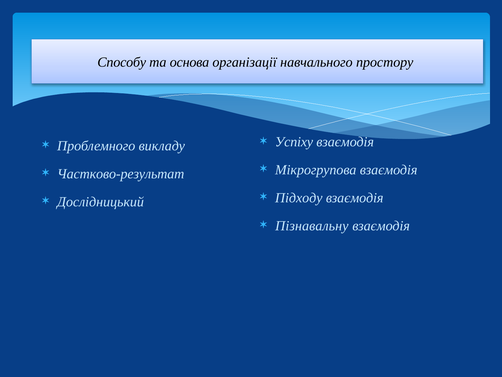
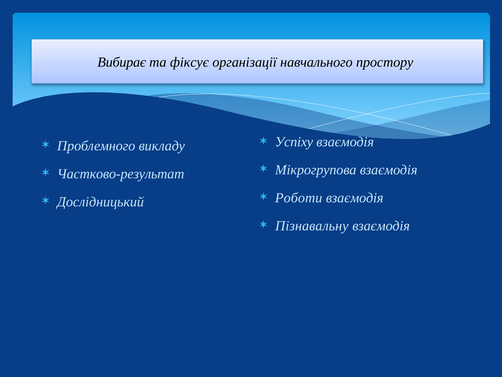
Способу: Способу -> Вибирає
основа: основа -> фіксує
Підходу: Підходу -> Роботи
